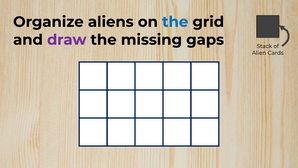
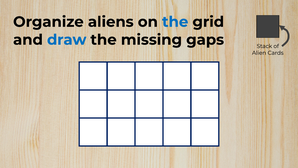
draw colour: purple -> blue
